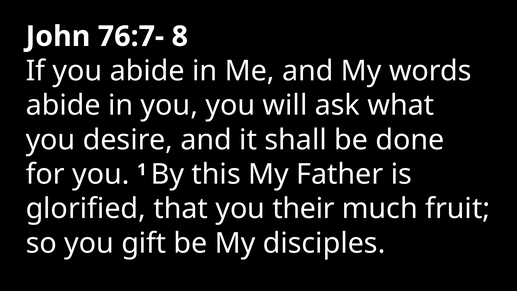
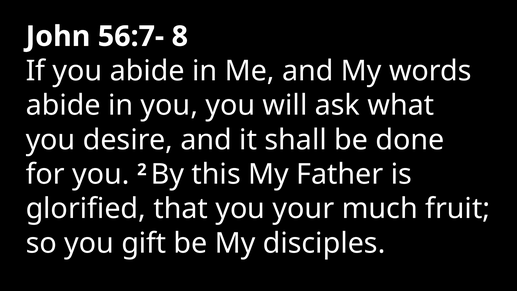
76:7-: 76:7- -> 56:7-
1: 1 -> 2
their: their -> your
